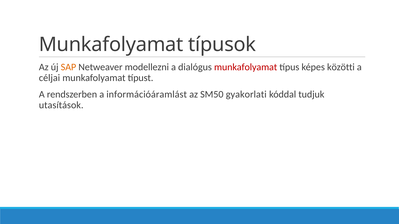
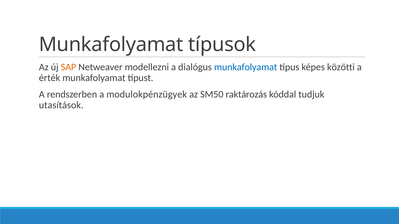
munkafolyamat at (246, 67) colour: red -> blue
céljai: céljai -> érték
információáramlást: információáramlást -> modulokpénzügyek
gyakorlati: gyakorlati -> raktározás
